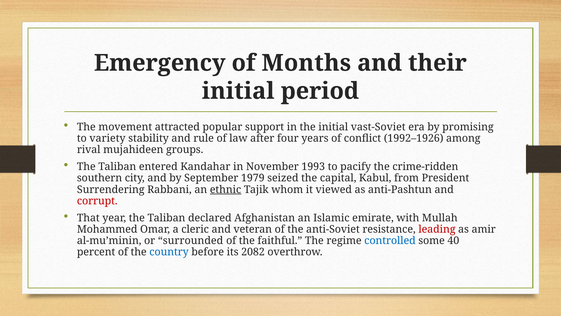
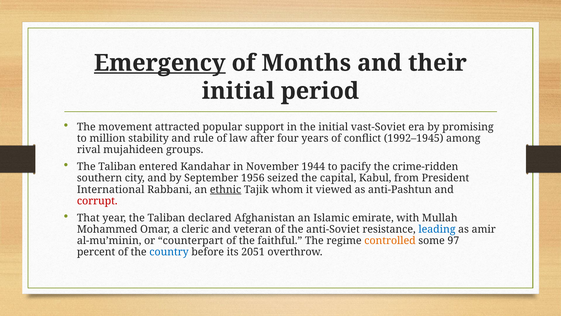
Emergency underline: none -> present
variety: variety -> million
1992–1926: 1992–1926 -> 1992–1945
1993: 1993 -> 1944
1979: 1979 -> 1956
Surrendering: Surrendering -> International
leading colour: red -> blue
surrounded: surrounded -> counterpart
controlled colour: blue -> orange
40: 40 -> 97
2082: 2082 -> 2051
